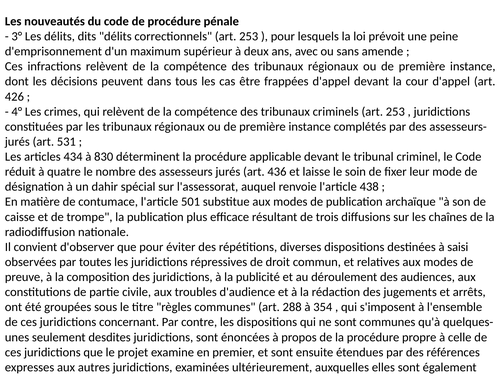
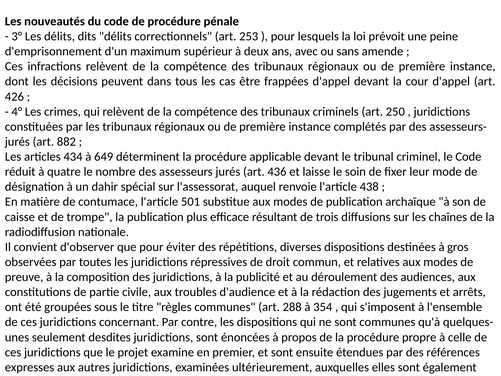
criminels art 253: 253 -> 250
531: 531 -> 882
830: 830 -> 649
saisi: saisi -> gros
